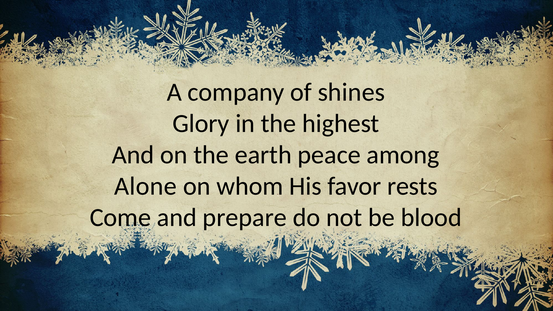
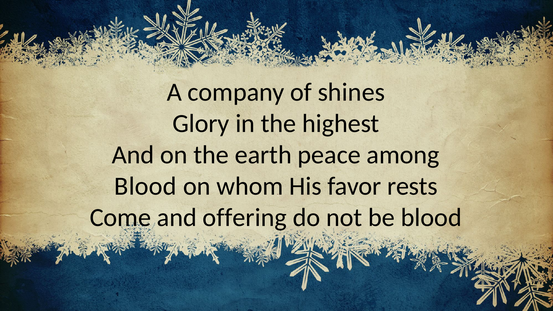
Alone at (145, 186): Alone -> Blood
prepare: prepare -> offering
